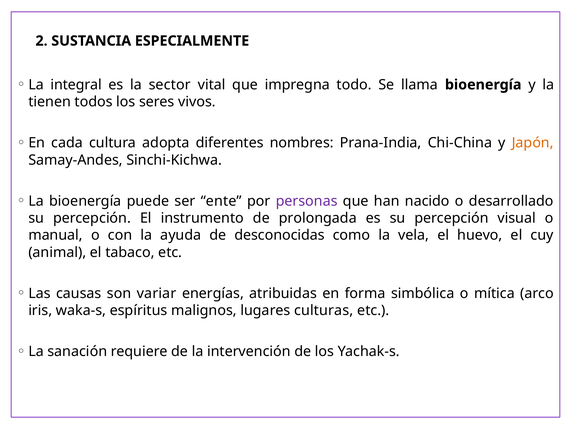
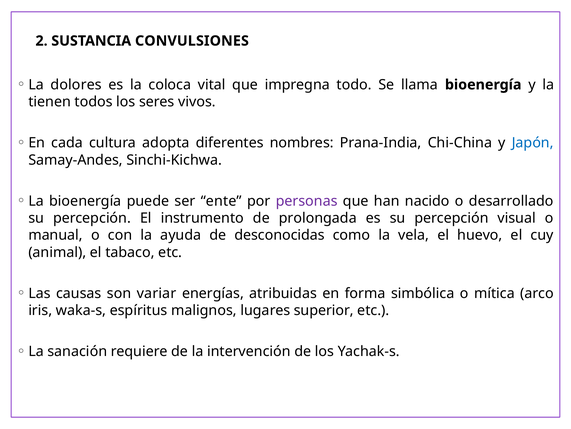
ESPECIALMENTE: ESPECIALMENTE -> CONVULSIONES
integral: integral -> dolores
sector: sector -> coloca
Japón colour: orange -> blue
culturas: culturas -> superior
